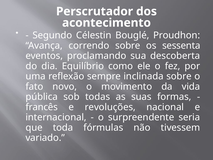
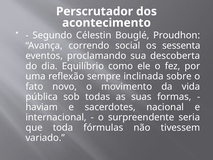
correndo sobre: sobre -> social
francês: francês -> haviam
revoluções: revoluções -> sacerdotes
